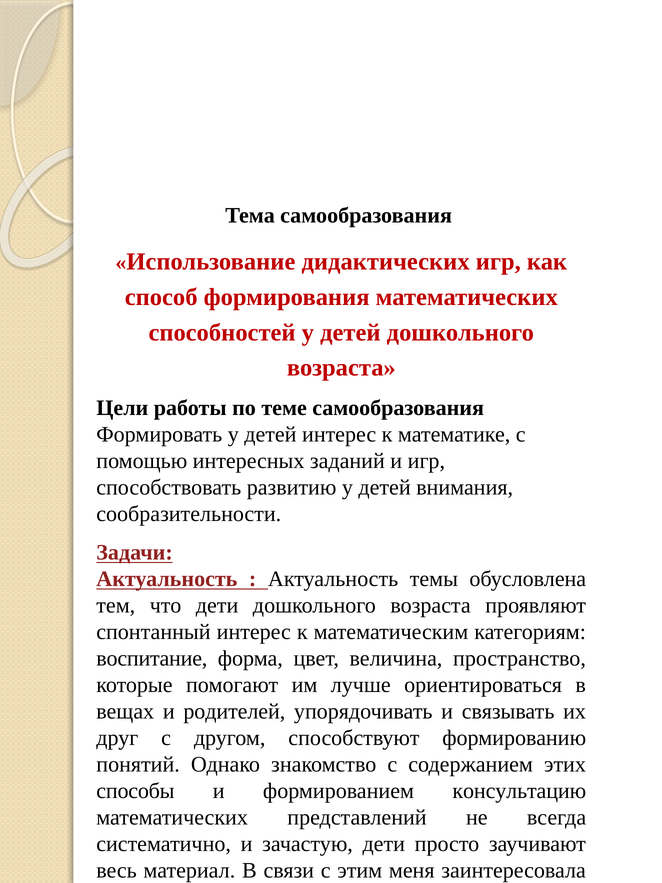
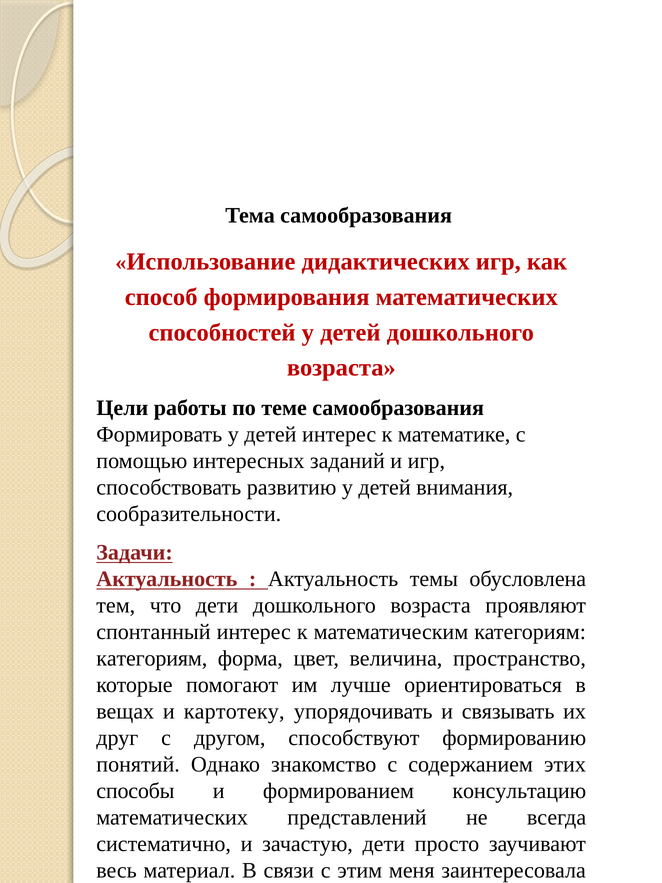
воспитание at (152, 658): воспитание -> категориям
родителей: родителей -> картотеку
